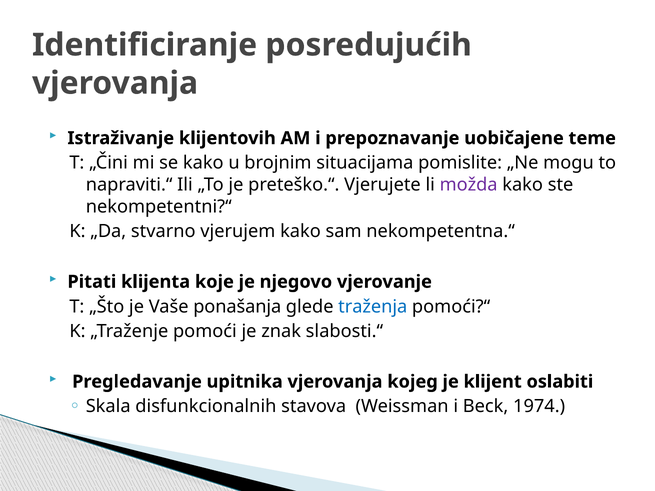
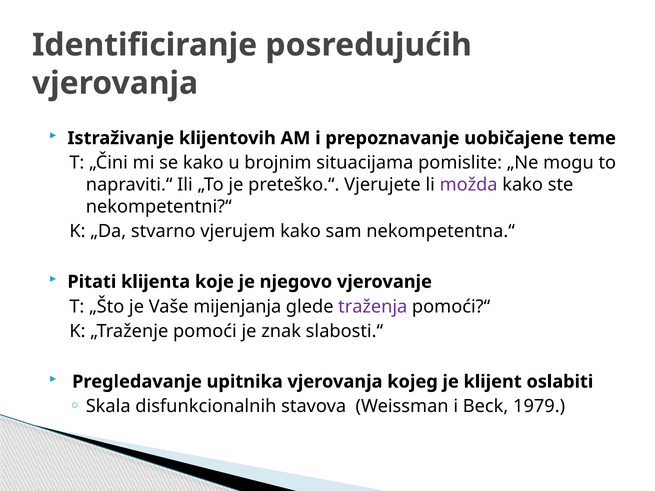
ponašanja: ponašanja -> mijenjanja
traženja colour: blue -> purple
1974: 1974 -> 1979
